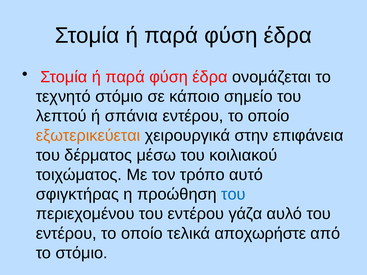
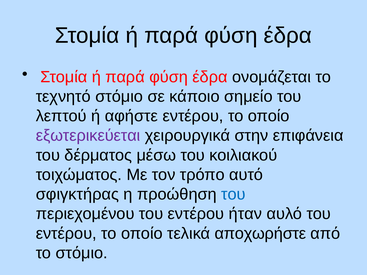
σπάνια: σπάνια -> αφήστε
εξωτερικεύεται colour: orange -> purple
γάζα: γάζα -> ήταν
